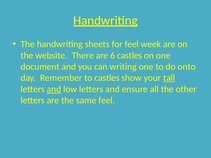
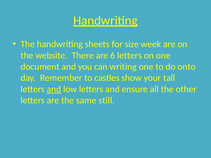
for feel: feel -> size
6 castles: castles -> letters
tall underline: present -> none
same feel: feel -> still
